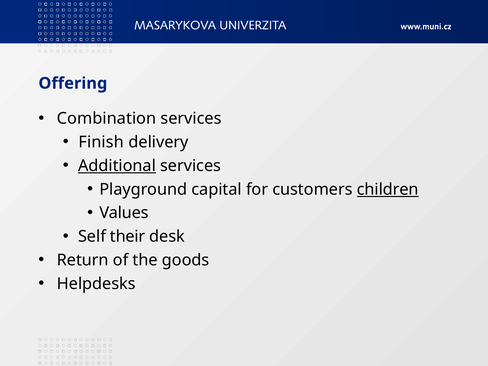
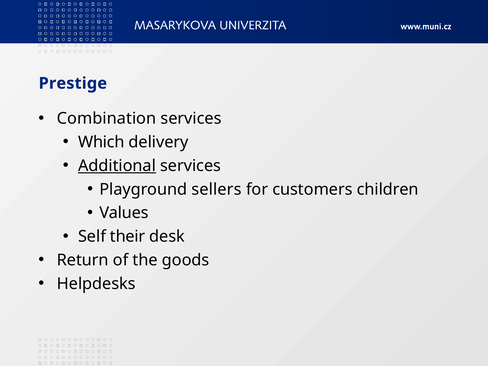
Offering: Offering -> Prestige
Finish: Finish -> Which
capital: capital -> sellers
children underline: present -> none
